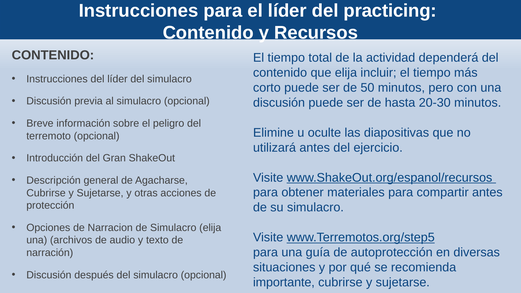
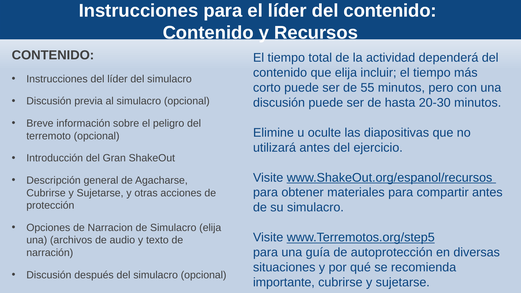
líder del practicing: practicing -> contenido
50: 50 -> 55
